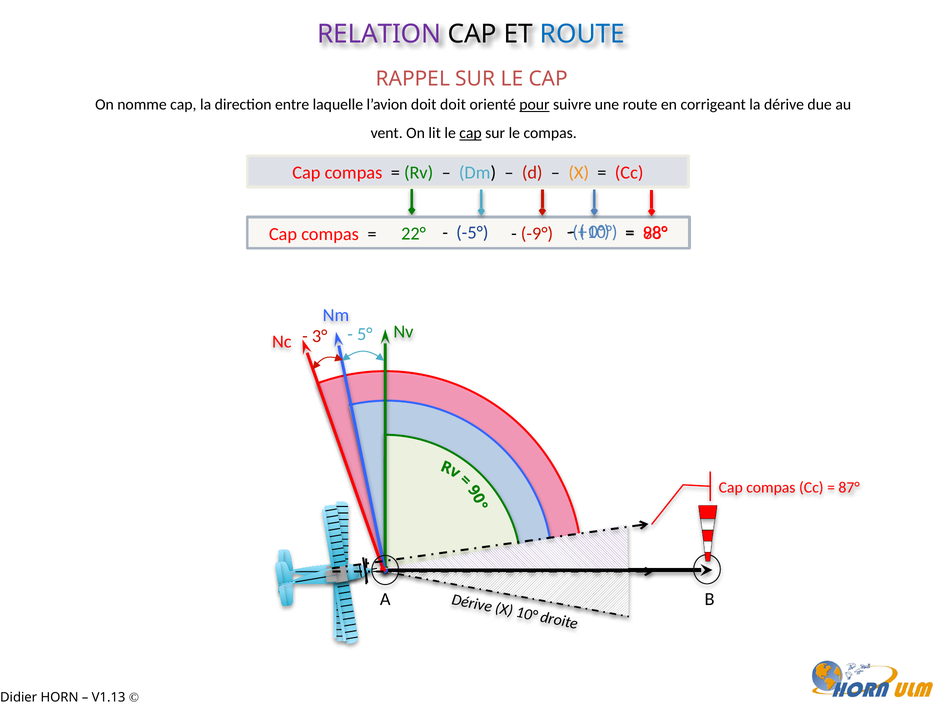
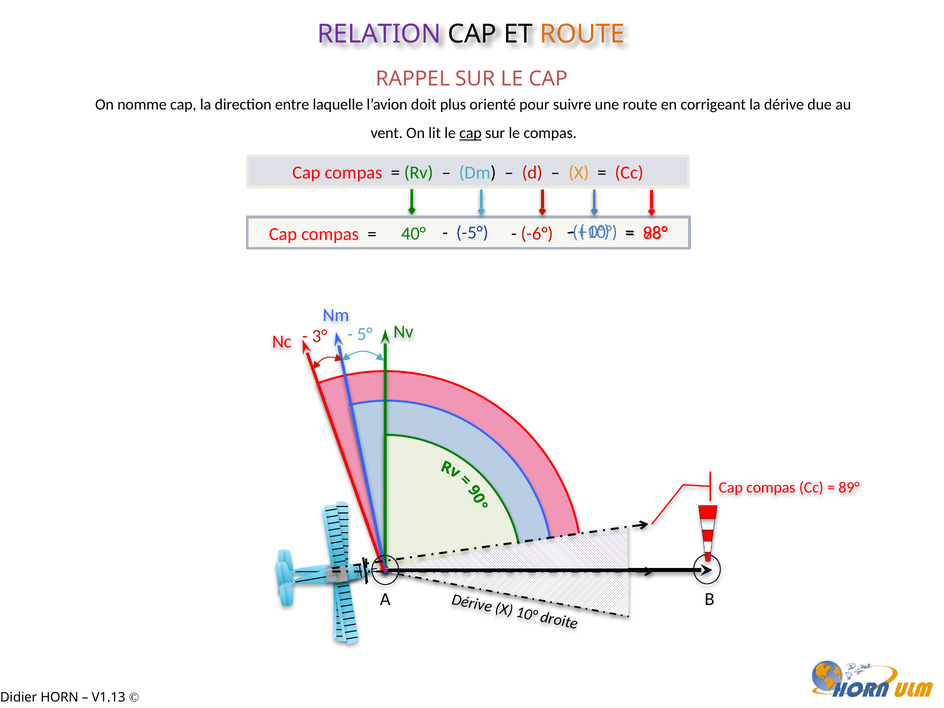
ROUTE at (582, 34) colour: blue -> orange
doit doit: doit -> plus
pour underline: present -> none
22°: 22° -> 40°
-9°: -9° -> -6°
87°: 87° -> 89°
